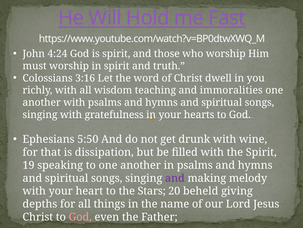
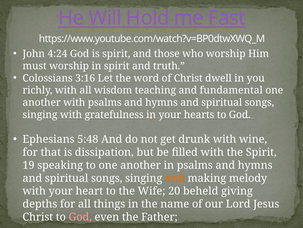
immoralities: immoralities -> fundamental
5:50: 5:50 -> 5:48
and at (175, 178) colour: purple -> orange
Stars: Stars -> Wife
